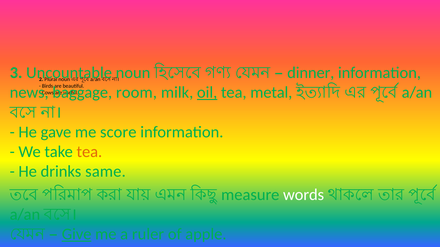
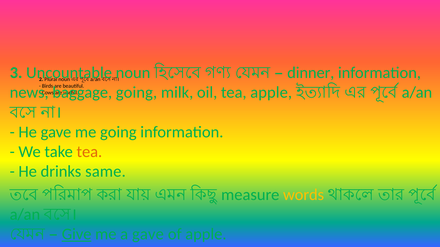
room at (136, 93): room -> going
oil underline: present -> none
tea metal: metal -> apple
me score: score -> going
words colour: white -> yellow
a ruler: ruler -> gave
